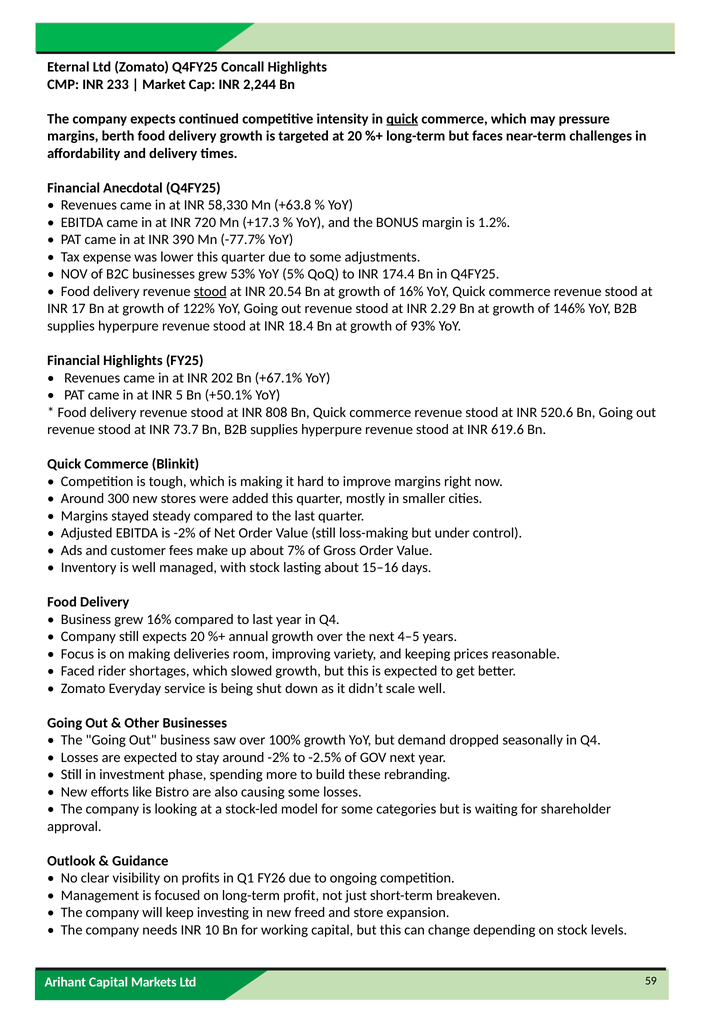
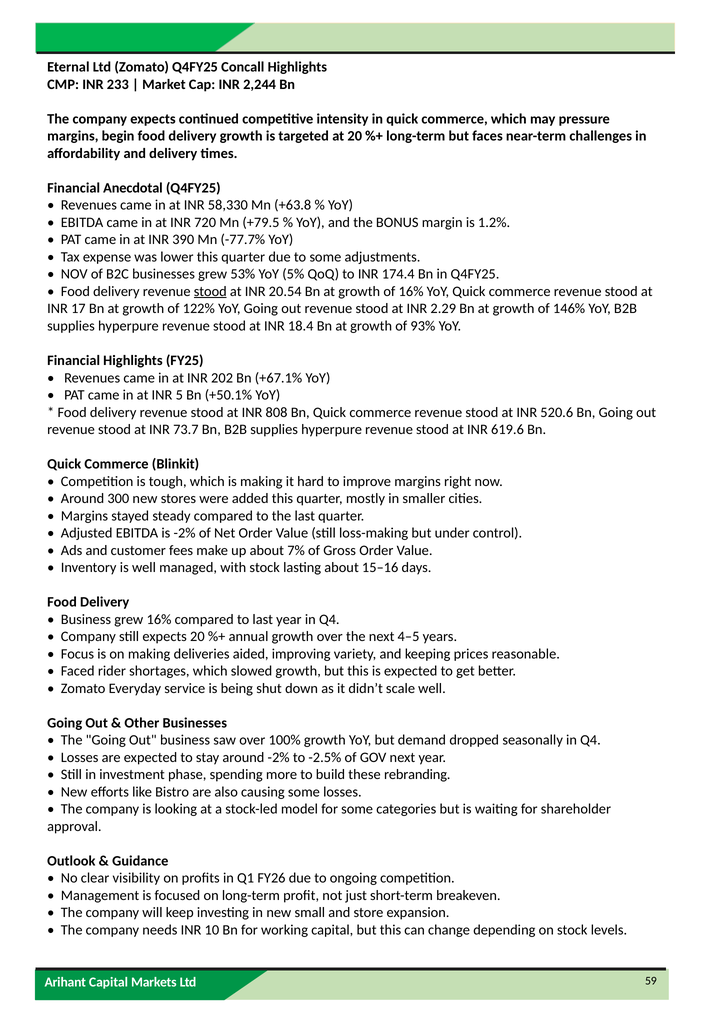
quick at (402, 119) underline: present -> none
berth: berth -> begin
+17.3: +17.3 -> +79.5
room: room -> aided
freed: freed -> small
